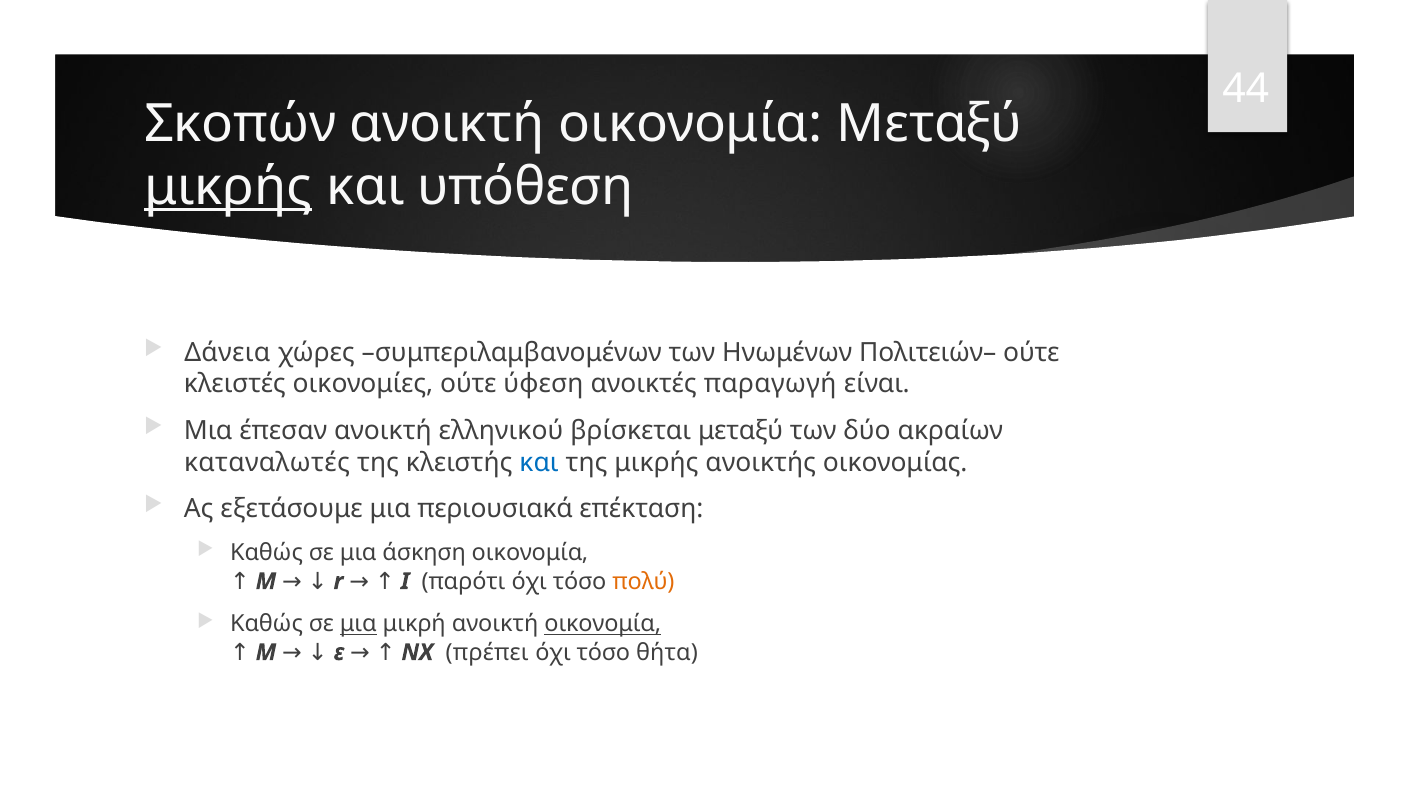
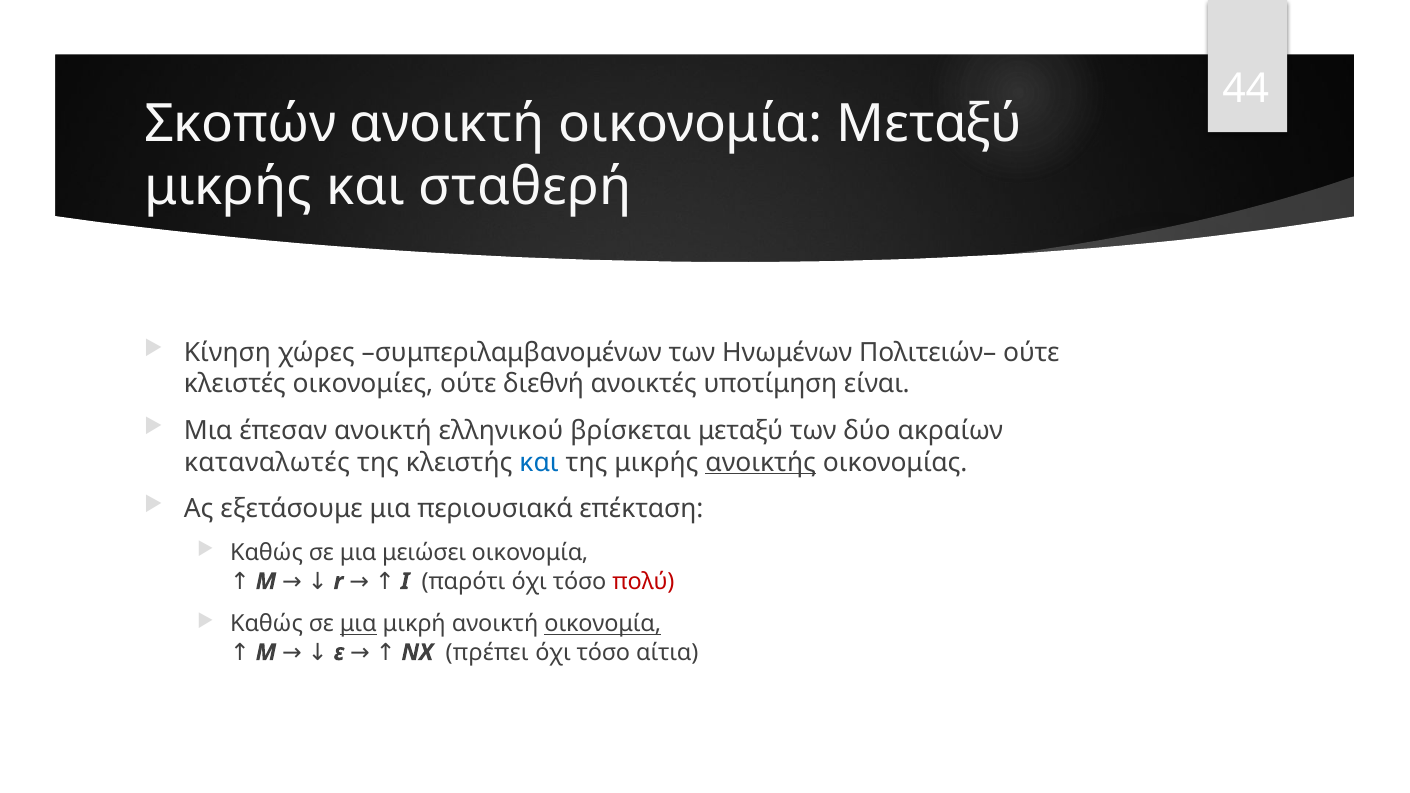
μικρής at (228, 187) underline: present -> none
υπόθεση: υπόθεση -> σταθερή
Δάνεια: Δάνεια -> Κίνηση
ύφεση: ύφεση -> διεθνή
παραγωγή: παραγωγή -> υποτίμηση
ανοικτής underline: none -> present
άσκηση: άσκηση -> μειώσει
πολύ colour: orange -> red
θήτα: θήτα -> αίτια
